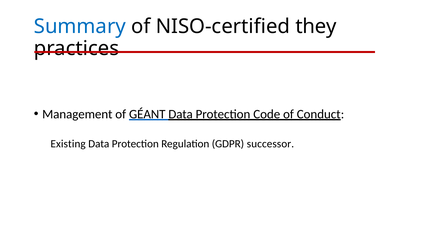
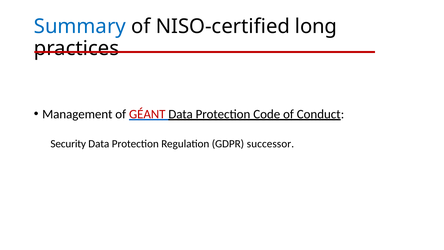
they: they -> long
GÉANT colour: black -> red
Existing: Existing -> Security
